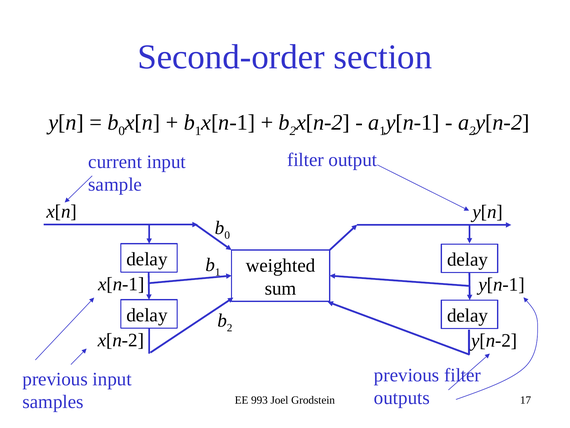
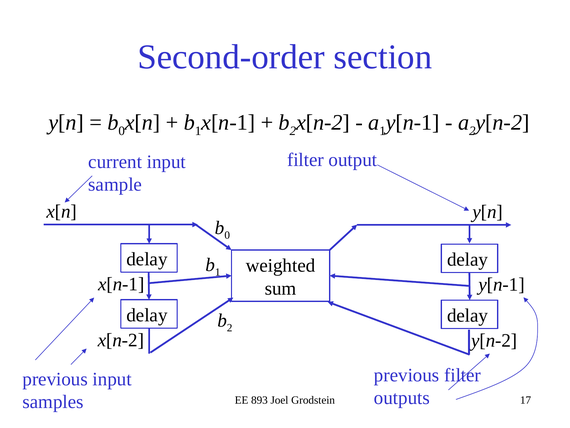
993: 993 -> 893
